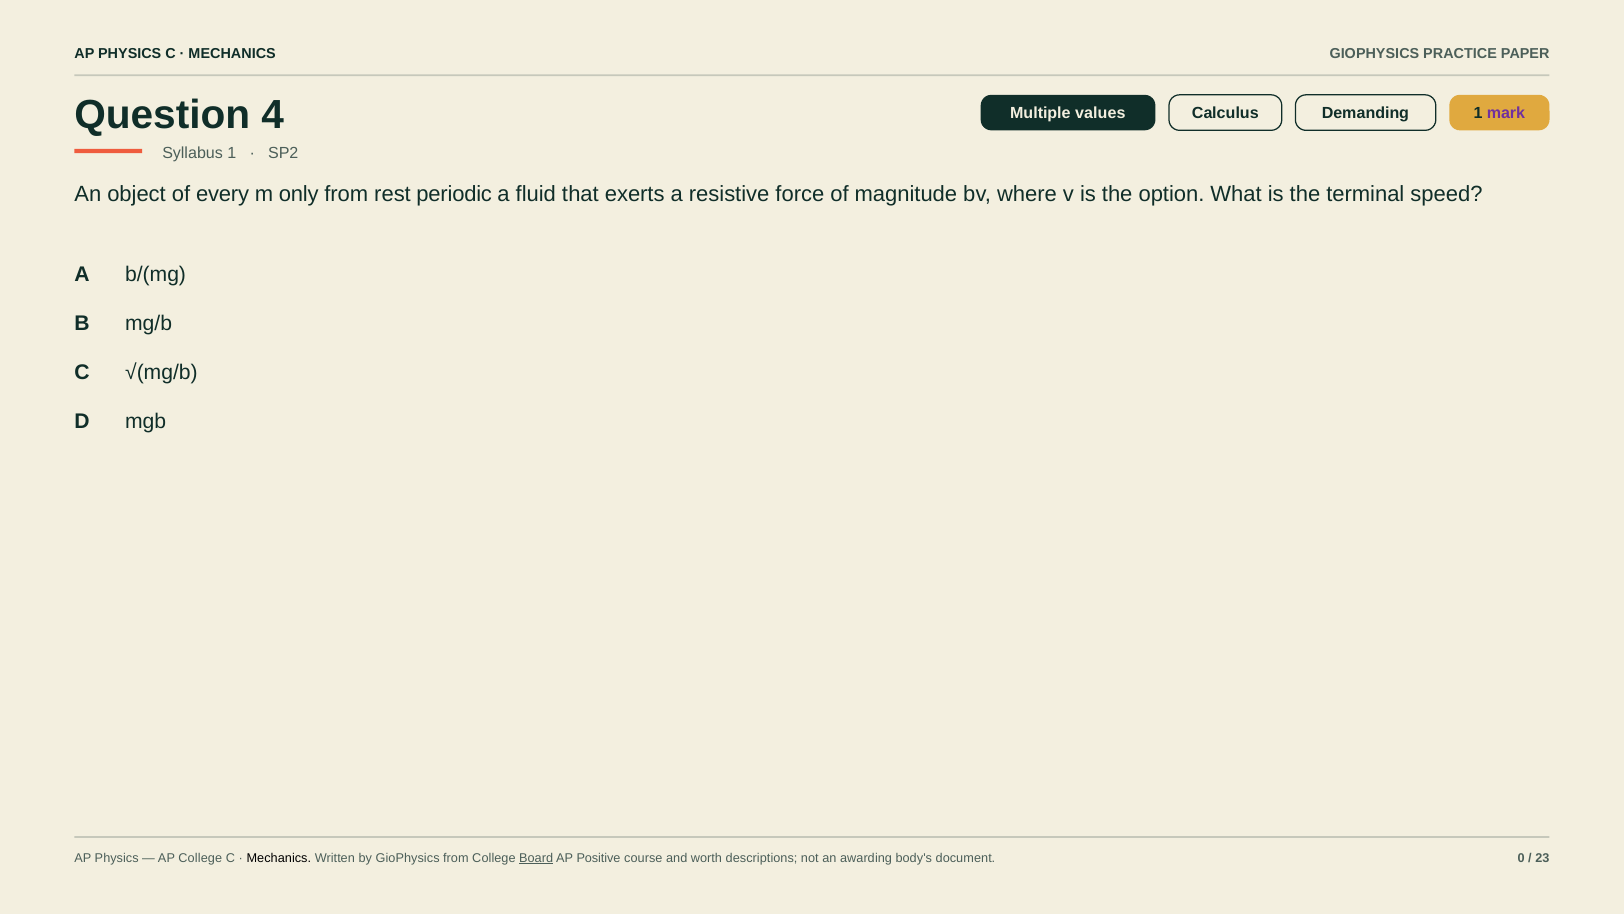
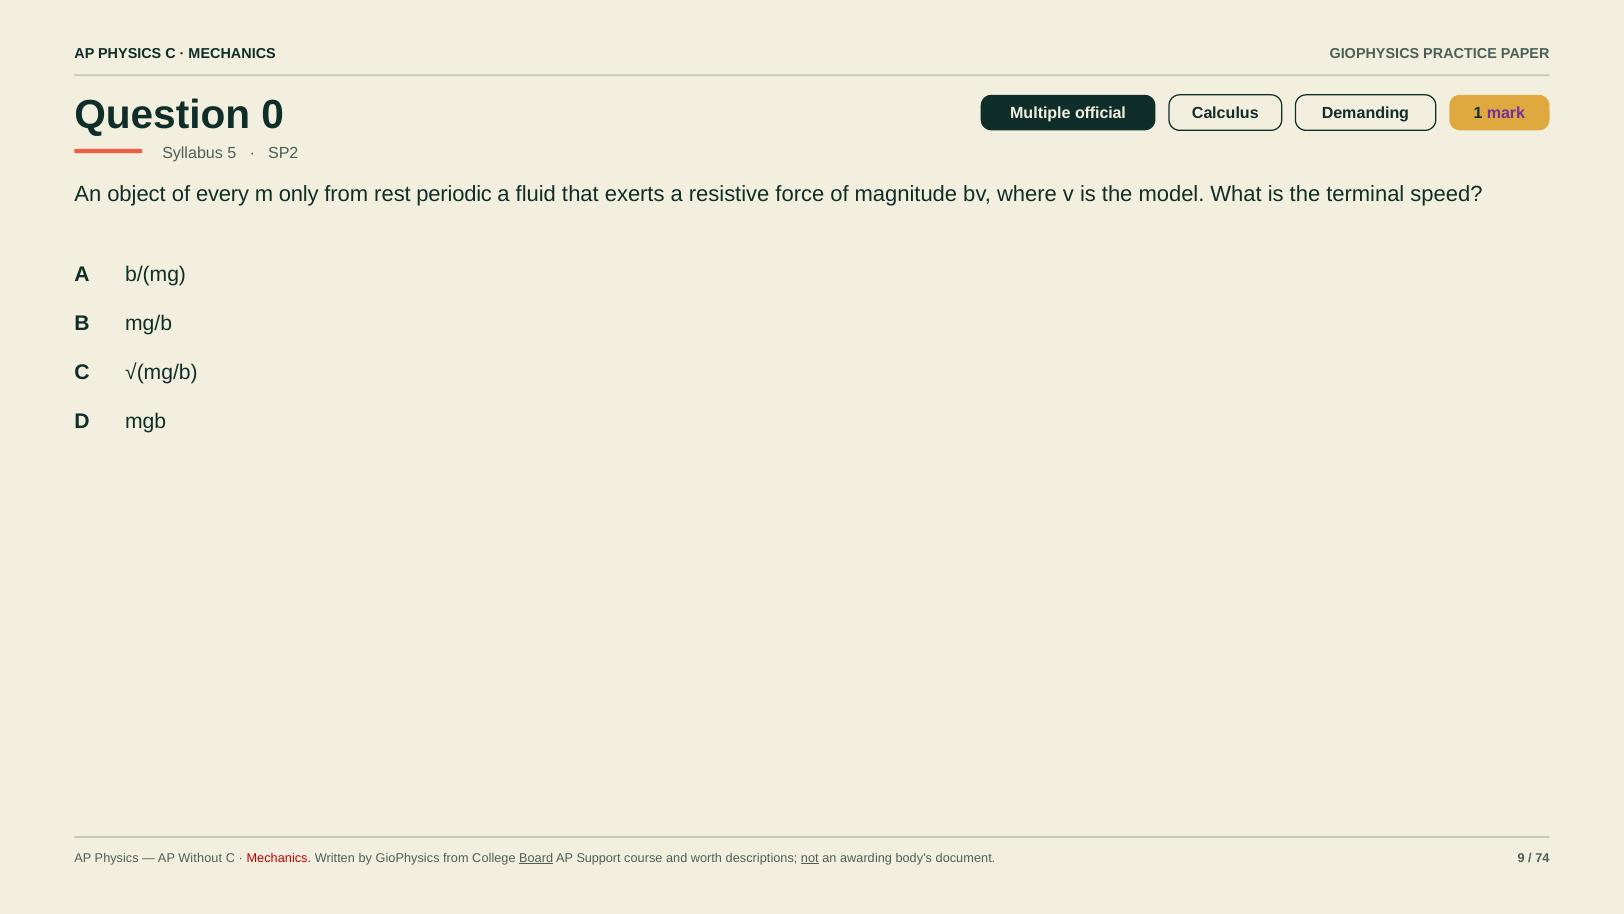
4: 4 -> 0
values: values -> official
Syllabus 1: 1 -> 5
option: option -> model
AP College: College -> Without
Mechanics at (279, 858) colour: black -> red
Positive: Positive -> Support
not underline: none -> present
0: 0 -> 9
23: 23 -> 74
